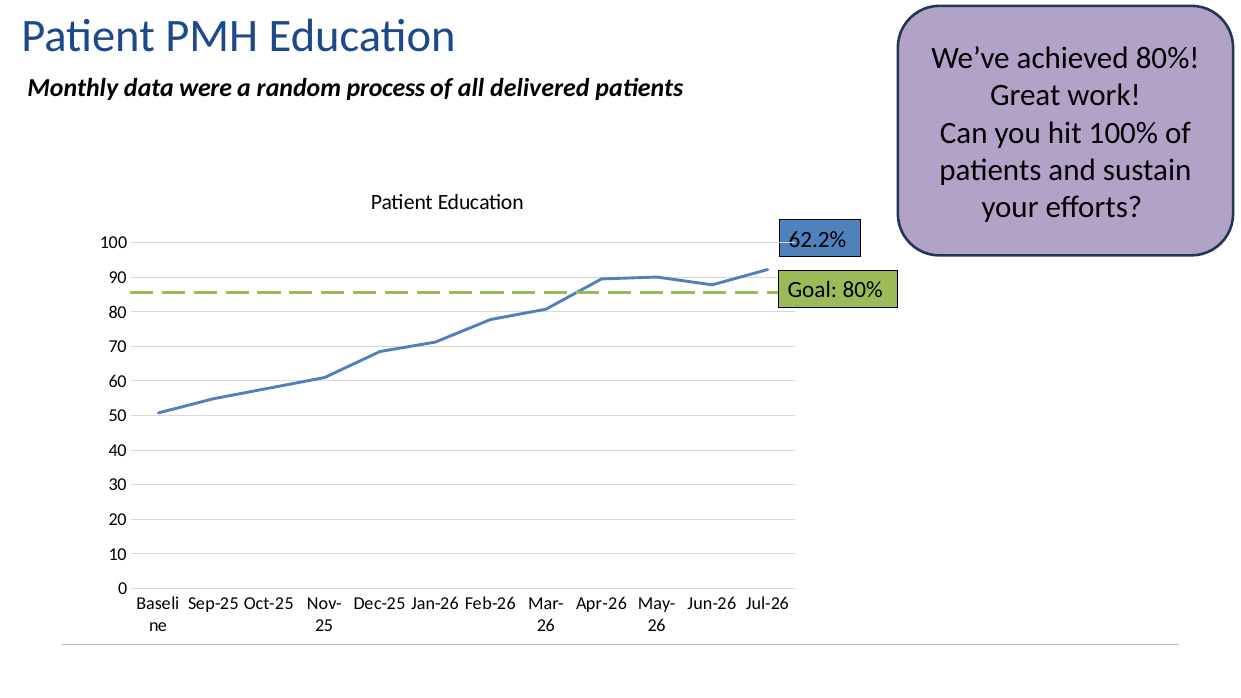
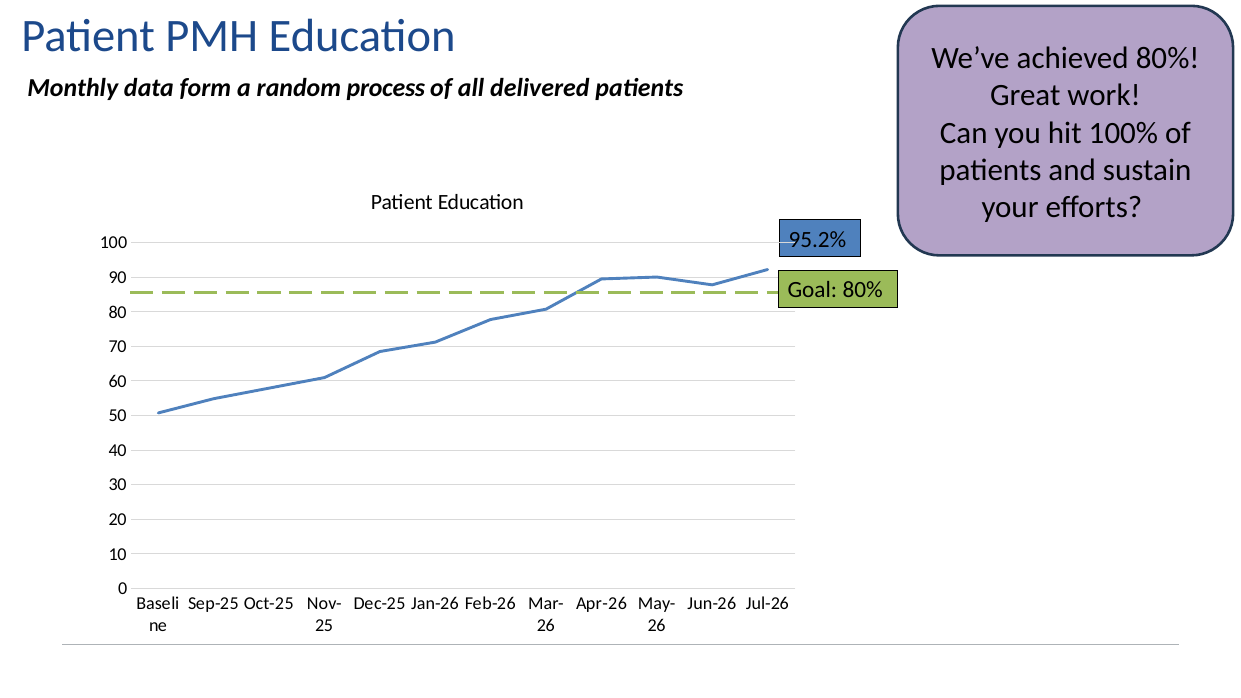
were: were -> form
62.2%: 62.2% -> 95.2%
